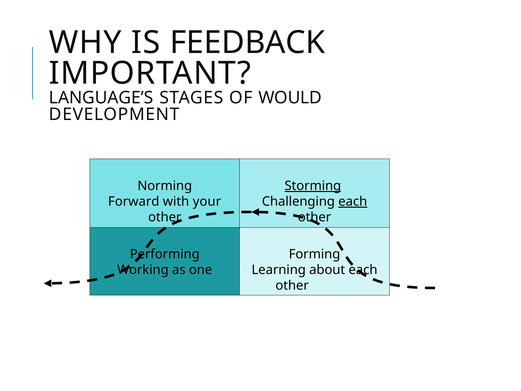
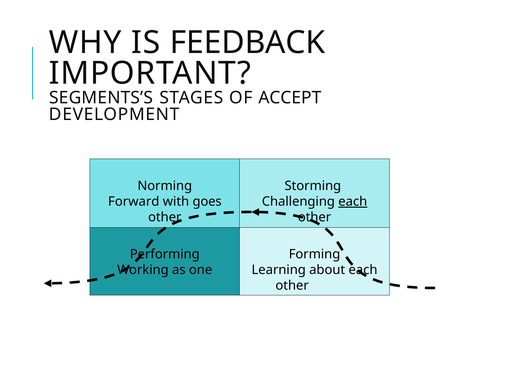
LANGUAGE’S: LANGUAGE’S -> SEGMENTS’S
WOULD: WOULD -> ACCEPT
Storming underline: present -> none
your: your -> goes
